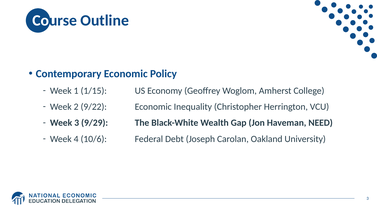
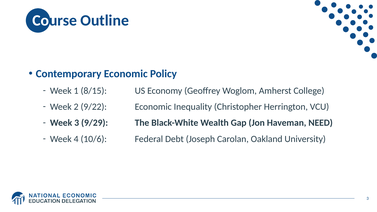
1/15: 1/15 -> 8/15
